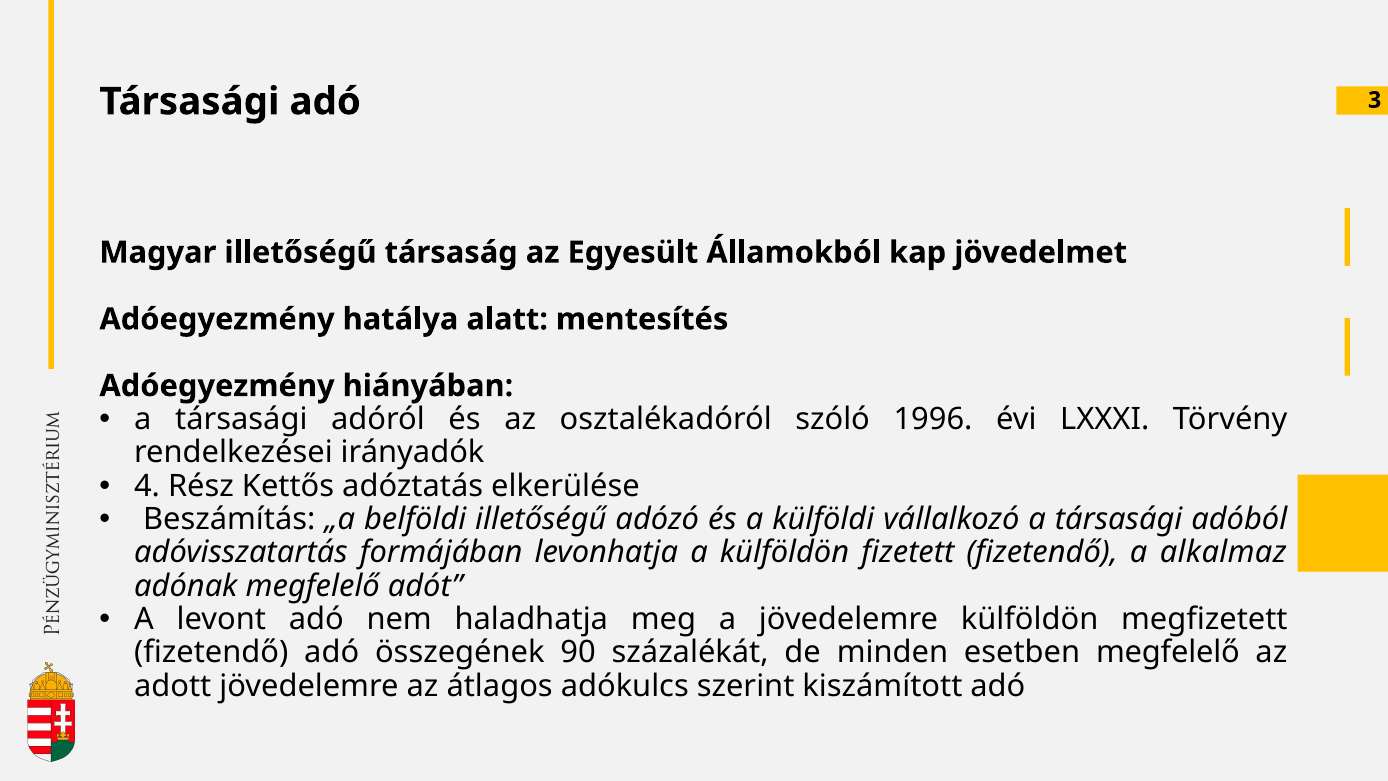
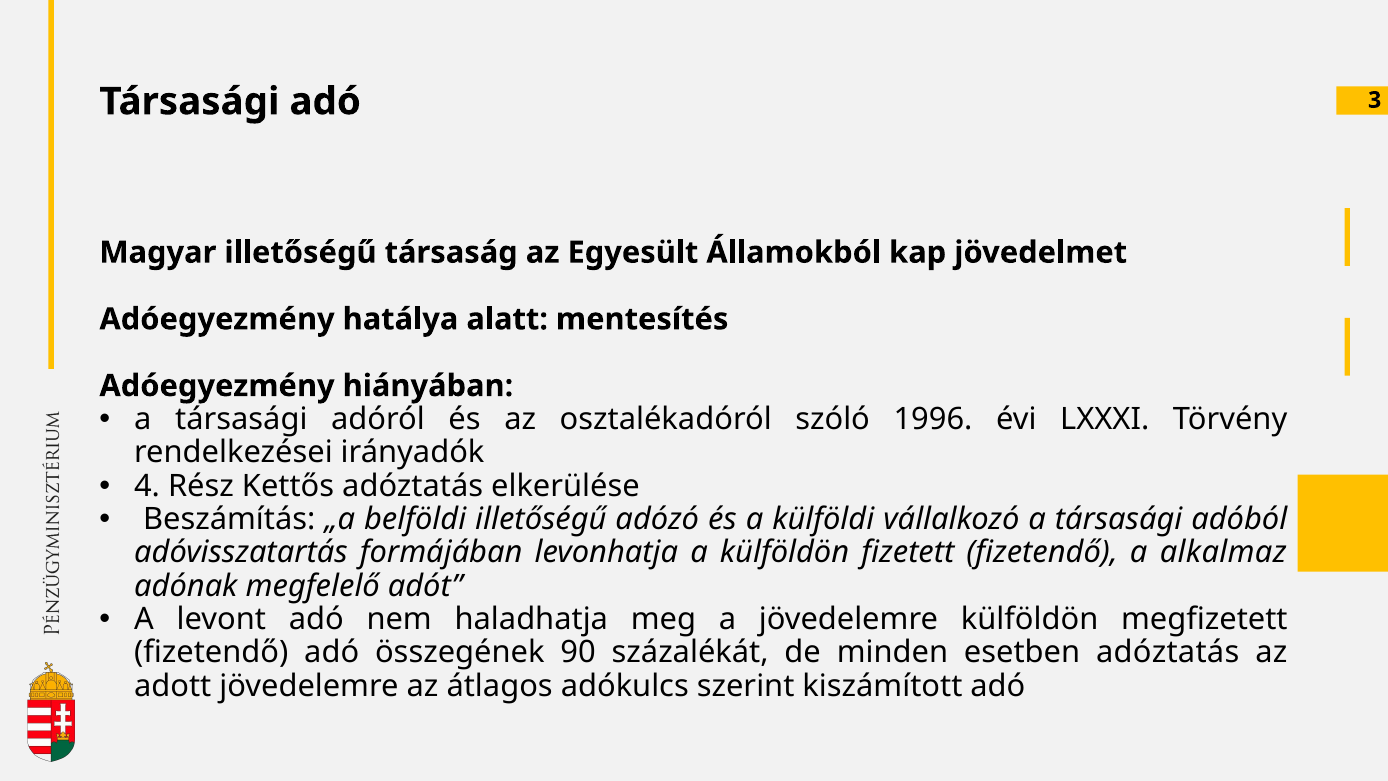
esetben megfelelő: megfelelő -> adóztatás
